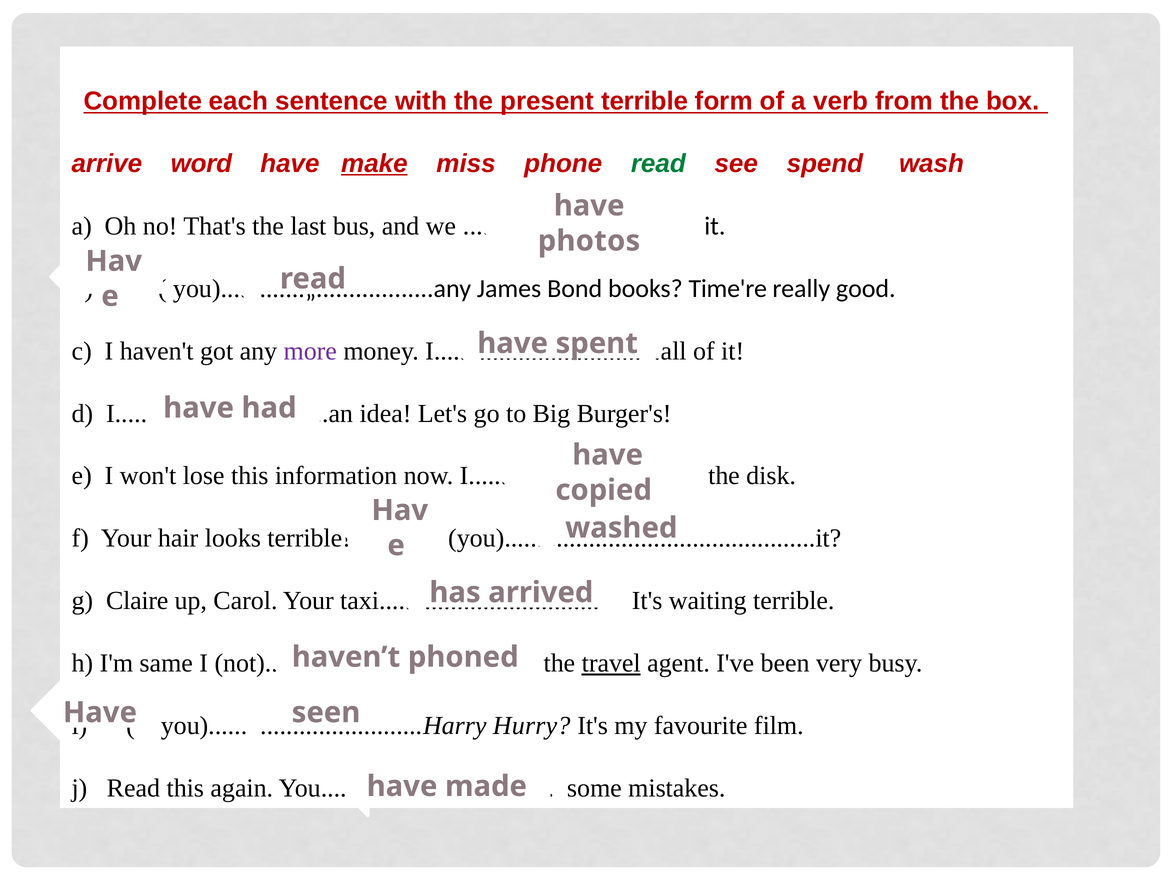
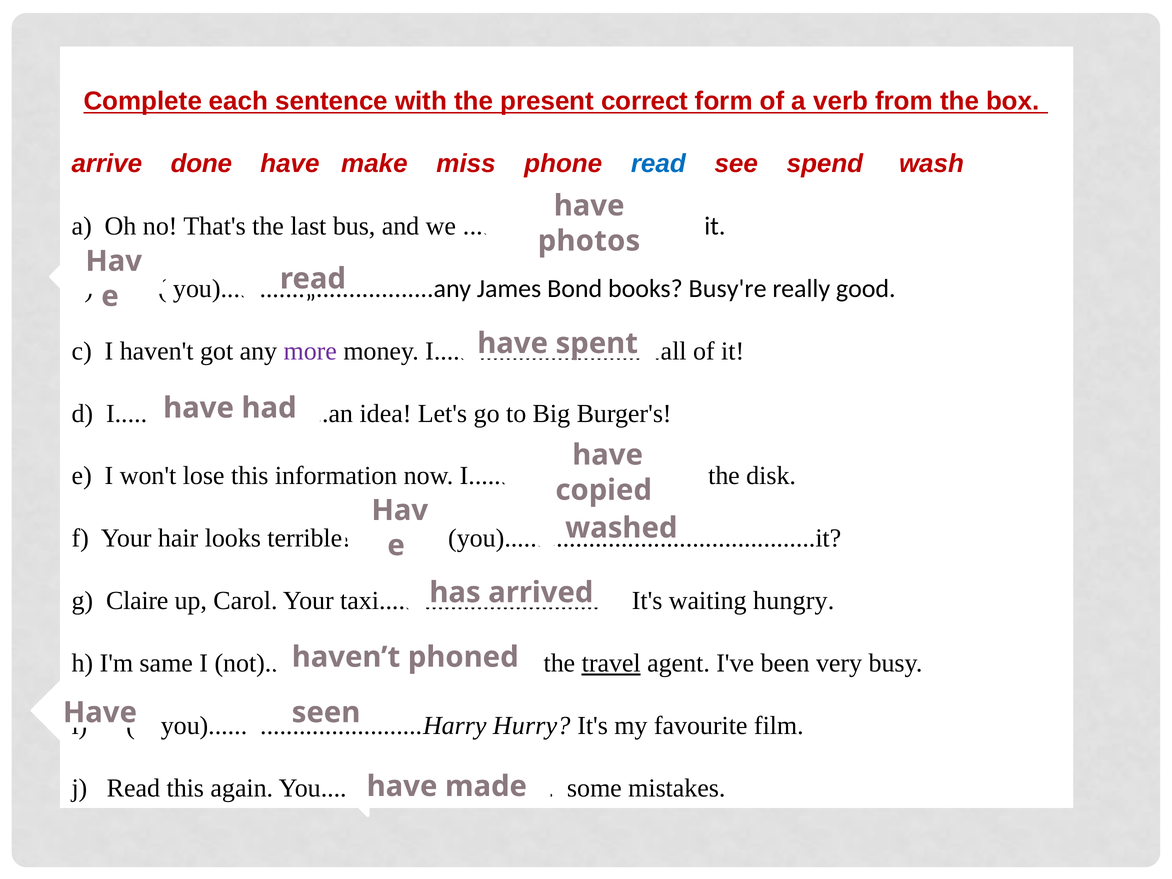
present terrible: terrible -> correct
word: word -> done
make underline: present -> none
read at (658, 164) colour: green -> blue
Time're: Time're -> Busy're
waiting terrible: terrible -> hungry
